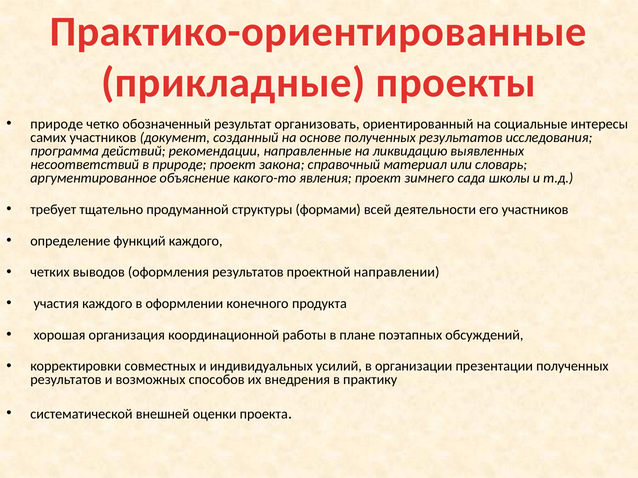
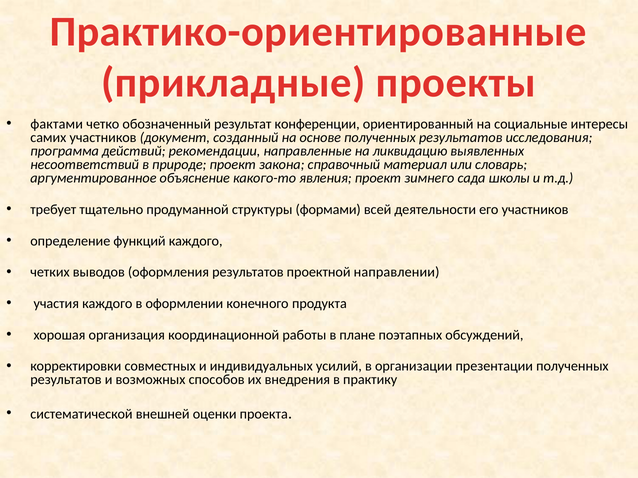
природе at (57, 124): природе -> фактами
организовать: организовать -> конференции
